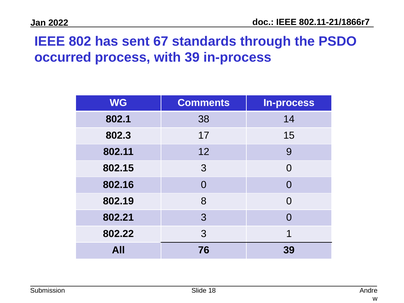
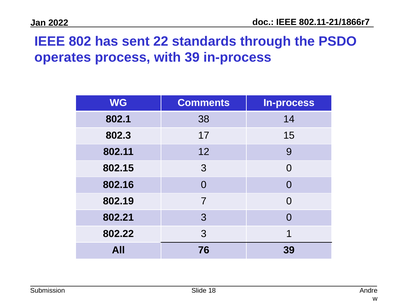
67: 67 -> 22
occurred: occurred -> operates
8: 8 -> 7
